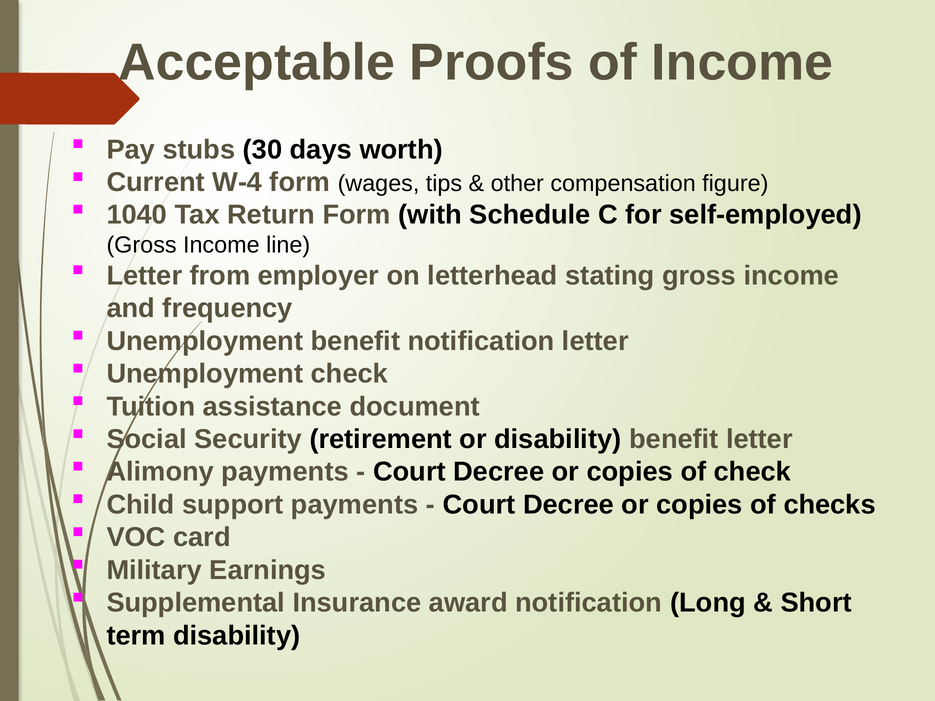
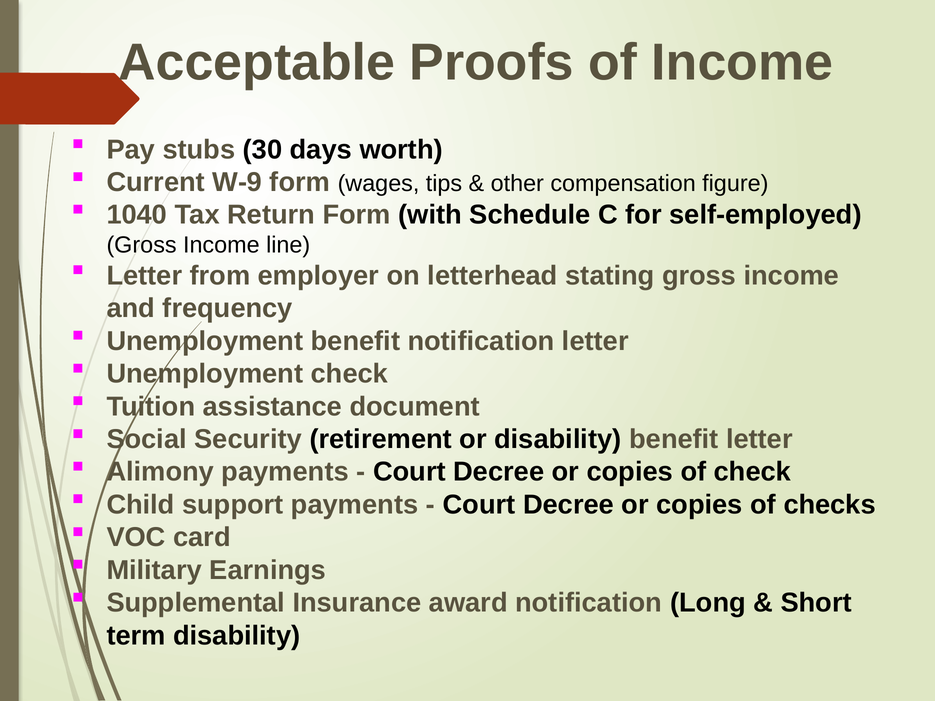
W-4: W-4 -> W-9
